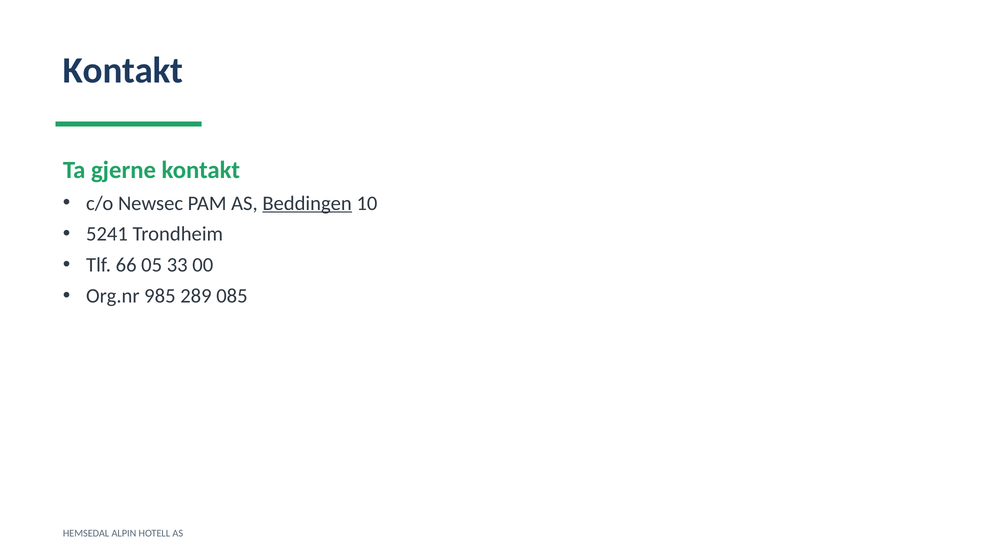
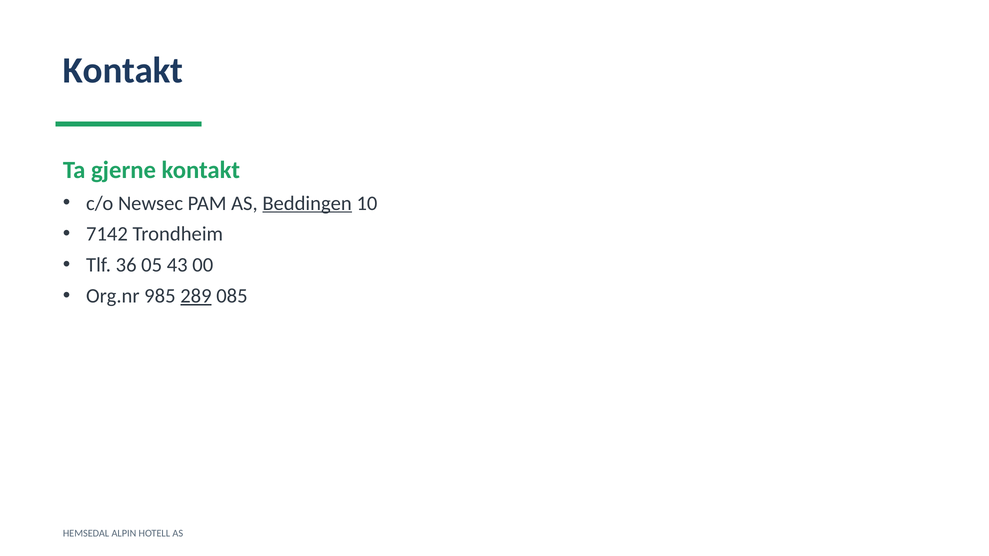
5241: 5241 -> 7142
66: 66 -> 36
33: 33 -> 43
289 underline: none -> present
